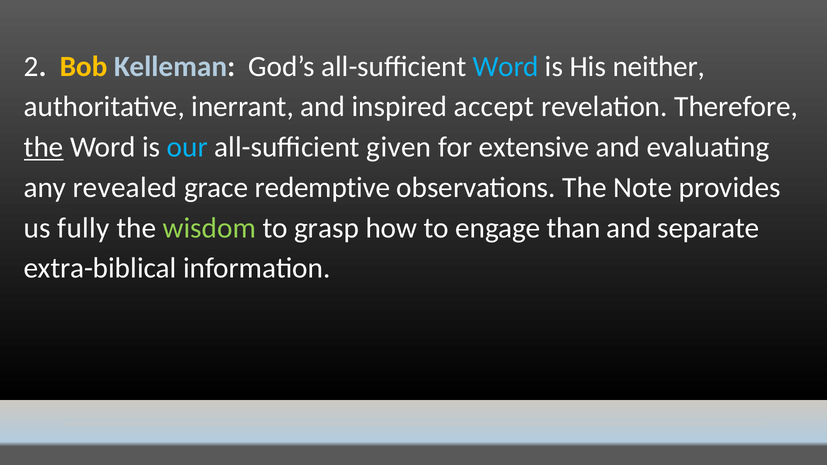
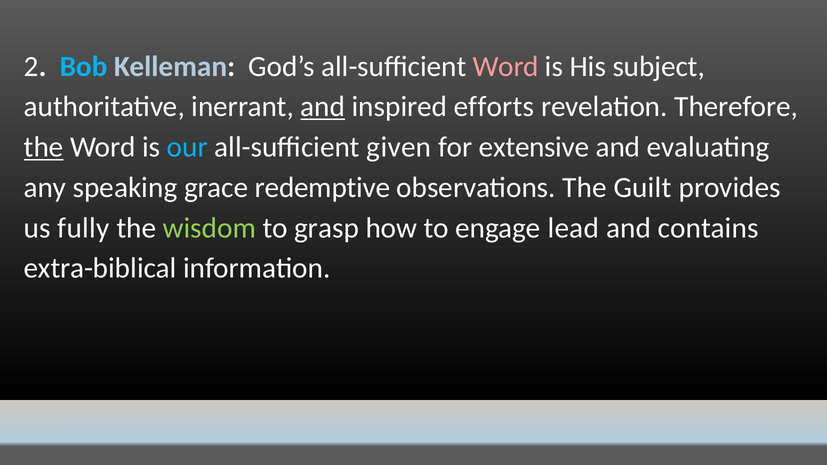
Bob colour: yellow -> light blue
Word at (506, 66) colour: light blue -> pink
neither: neither -> subject
and at (323, 107) underline: none -> present
accept: accept -> efforts
revealed: revealed -> speaking
Note: Note -> Guilt
than: than -> lead
separate: separate -> contains
